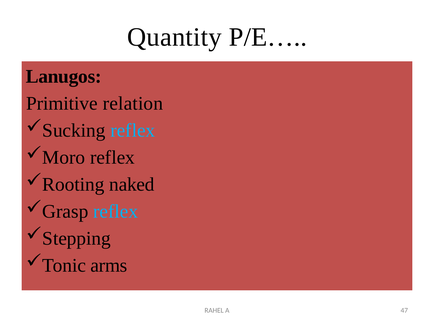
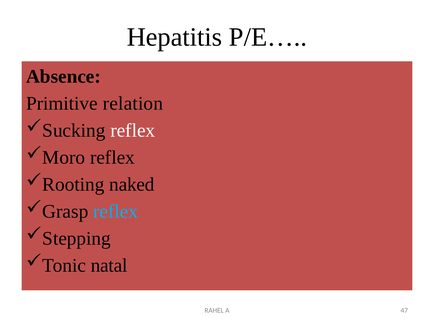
Quantity: Quantity -> Hepatitis
Lanugos: Lanugos -> Absence
reflex at (133, 131) colour: light blue -> white
arms: arms -> natal
